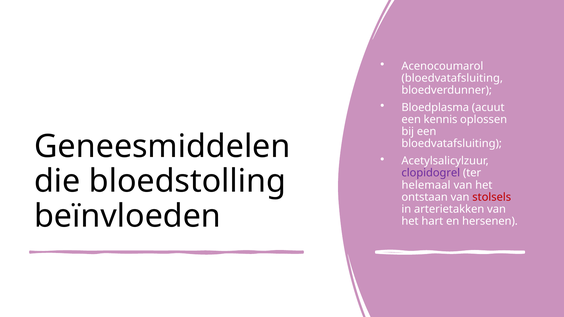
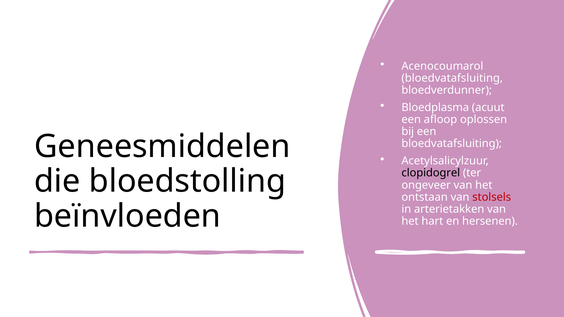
kennis: kennis -> afloop
clopidogrel colour: purple -> black
helemaal: helemaal -> ongeveer
